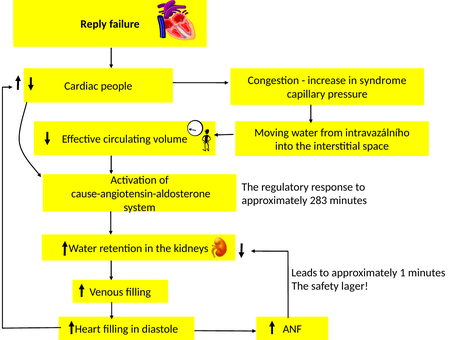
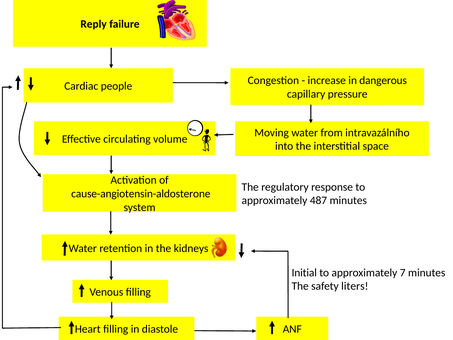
syndrome: syndrome -> dangerous
283: 283 -> 487
Leads: Leads -> Initial
1: 1 -> 7
lager: lager -> liters
